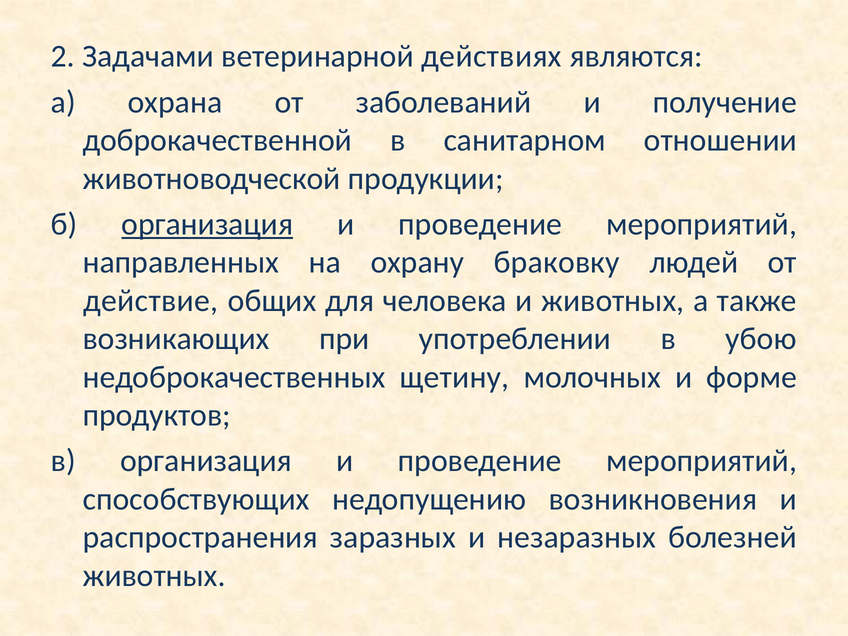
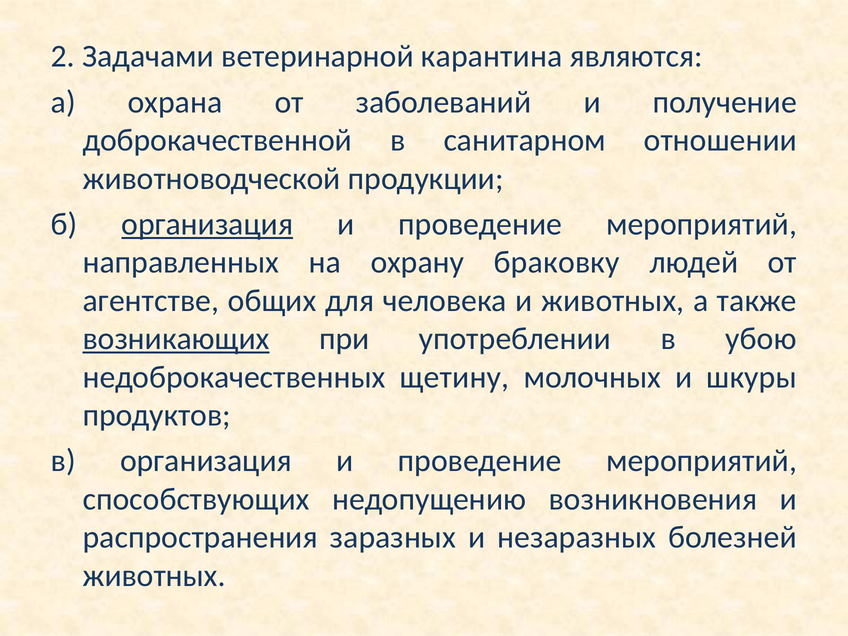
действиях: действиях -> карантина
действие: действие -> агентстве
возникающих underline: none -> present
форме: форме -> шкуры
